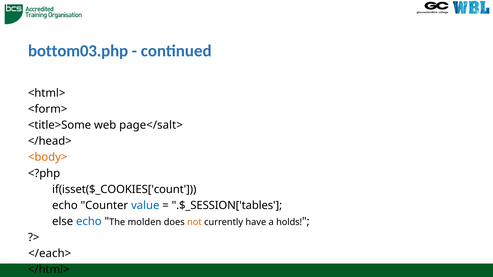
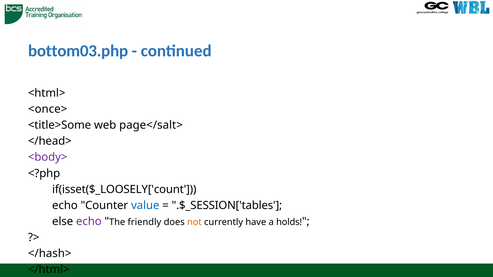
<form>: <form> -> <once>
<body> colour: orange -> purple
if(isset($_COOKIES['count: if(isset($_COOKIES['count -> if(isset($_LOOSELY['count
echo at (89, 222) colour: blue -> purple
molden: molden -> friendly
</each>: </each> -> </hash>
